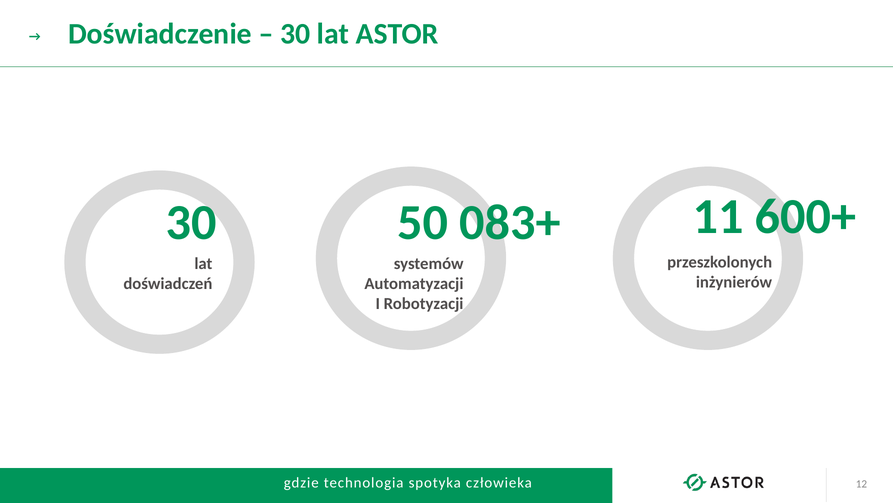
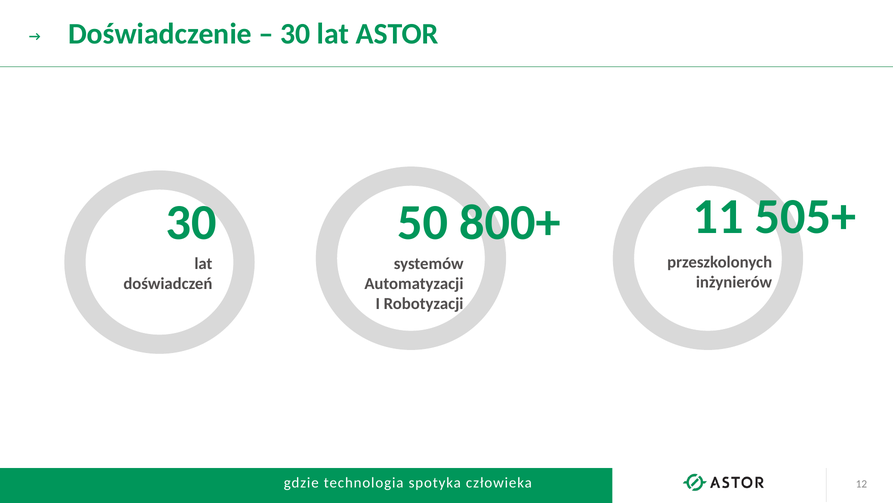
083+: 083+ -> 800+
600+: 600+ -> 505+
